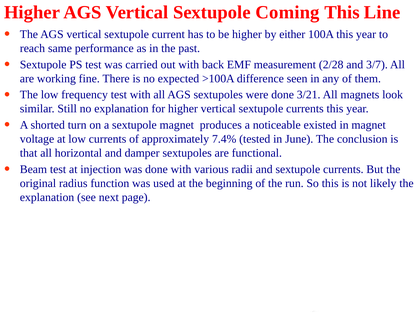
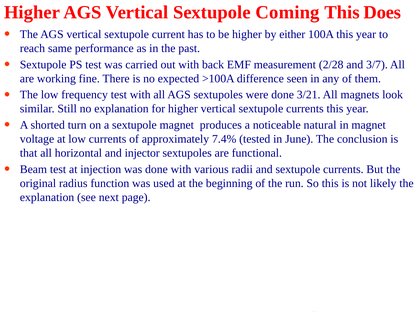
Line: Line -> Does
existed: existed -> natural
damper: damper -> injector
